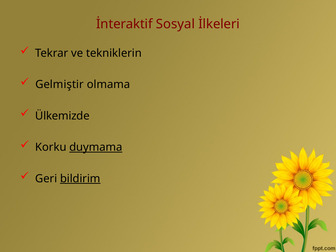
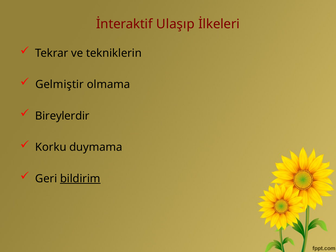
Sosyal: Sosyal -> Ulaşıp
Ülkemizde: Ülkemizde -> Bireylerdir
duymama underline: present -> none
